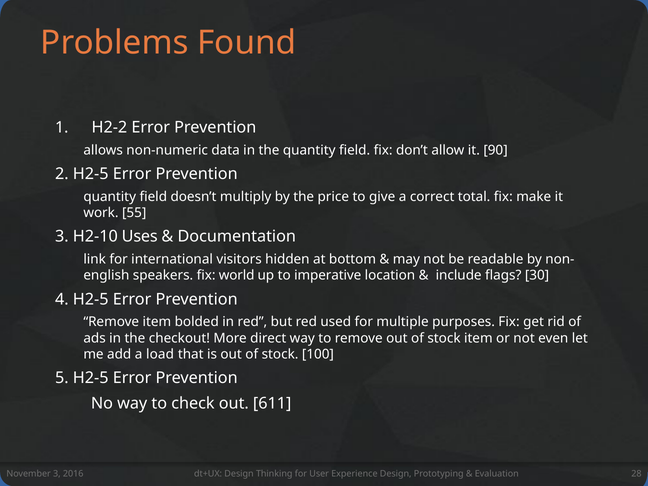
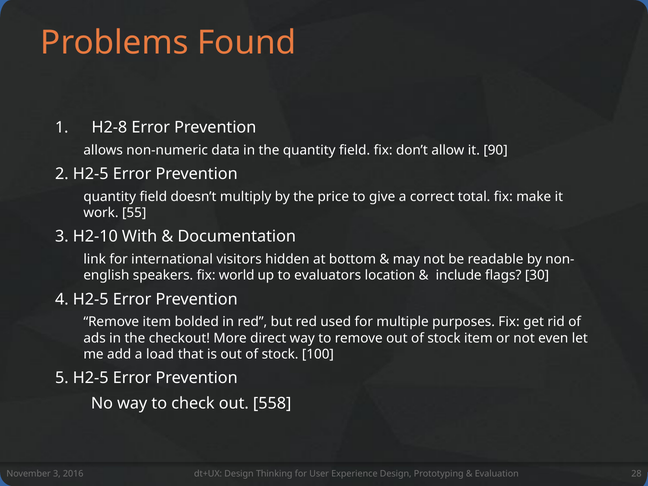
H2-2: H2-2 -> H2-8
Uses: Uses -> With
imperative: imperative -> evaluators
611: 611 -> 558
